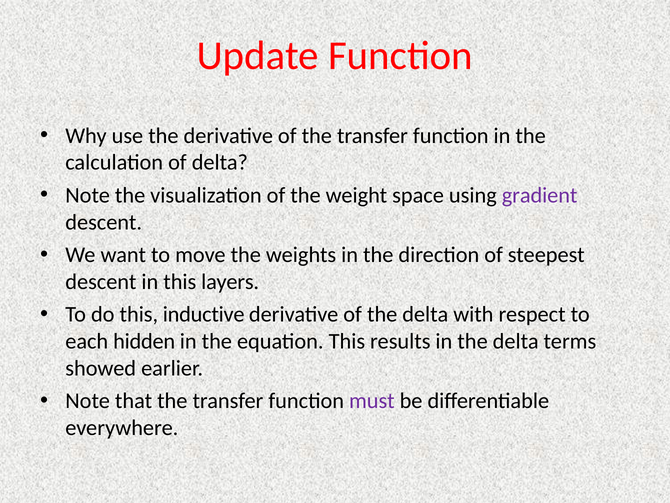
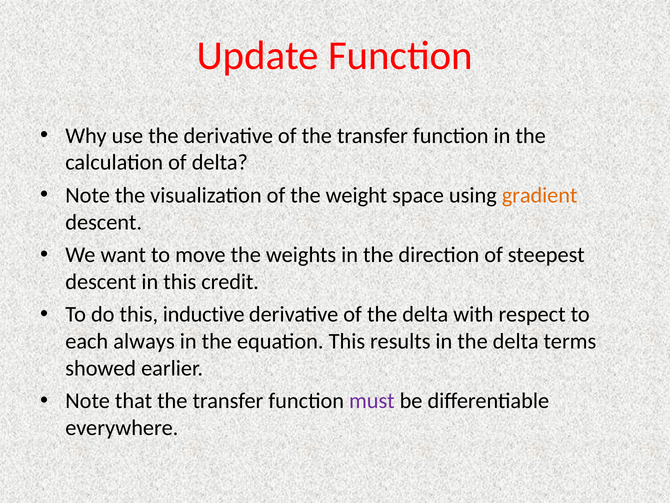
gradient colour: purple -> orange
layers: layers -> credit
hidden: hidden -> always
